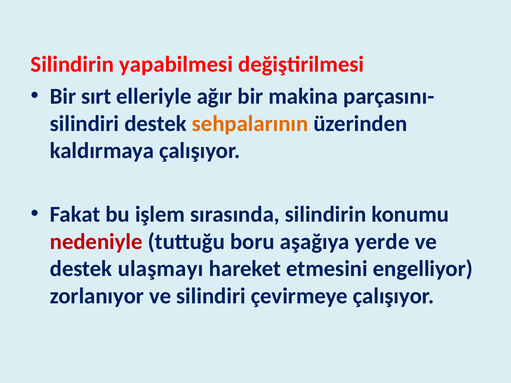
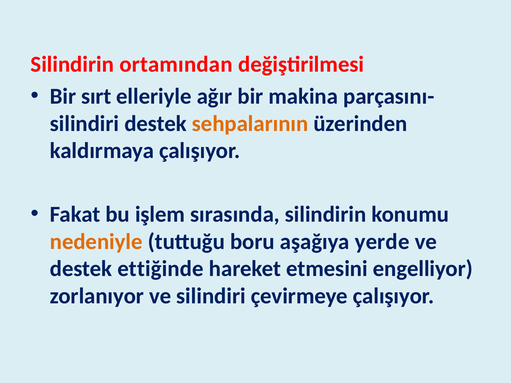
yapabilmesi: yapabilmesi -> ortamından
nedeniyle colour: red -> orange
ulaşmayı: ulaşmayı -> ettiğinde
